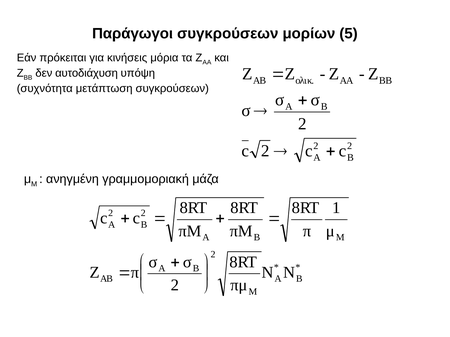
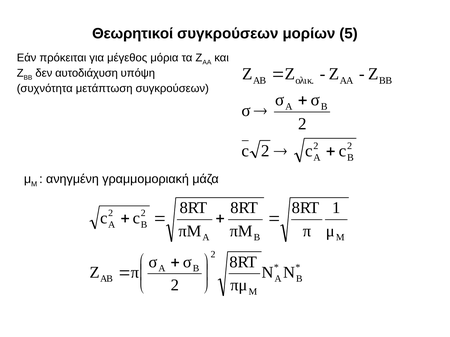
Παράγωγοι: Παράγωγοι -> Θεωρητικοί
κινήσεις: κινήσεις -> μέγεθος
